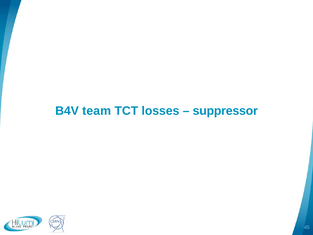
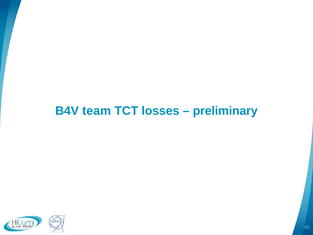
suppressor: suppressor -> preliminary
